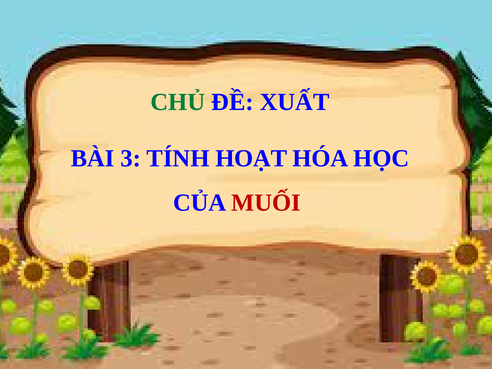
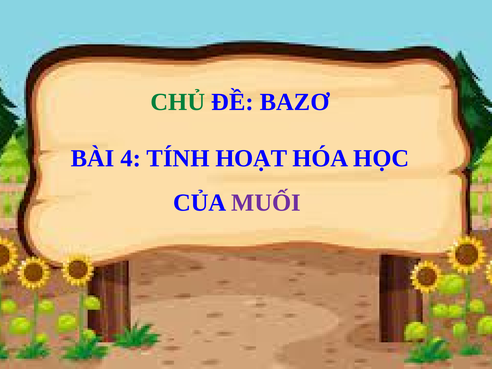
XUẤT: XUẤT -> BAZƠ
3: 3 -> 4
MUỐI colour: red -> purple
